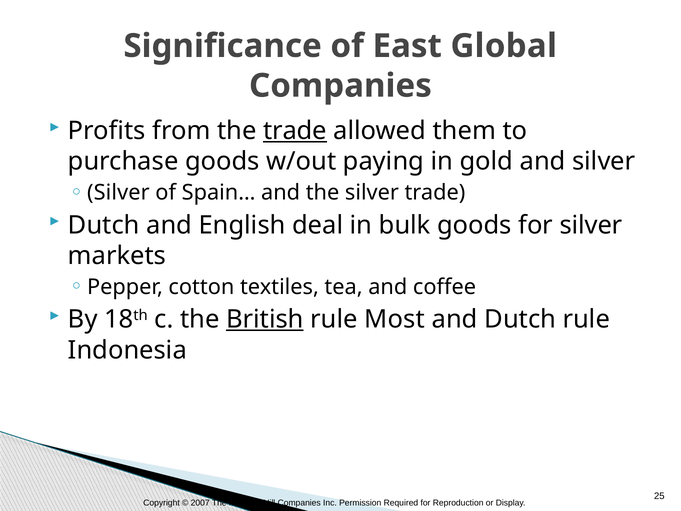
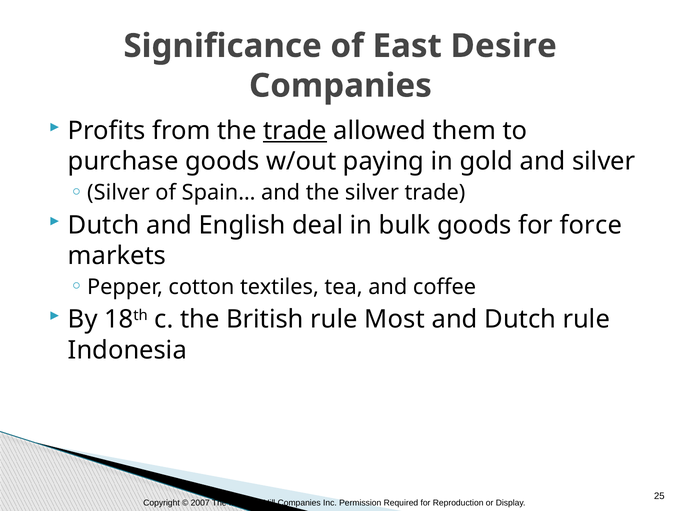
Global: Global -> Desire
for silver: silver -> force
British underline: present -> none
